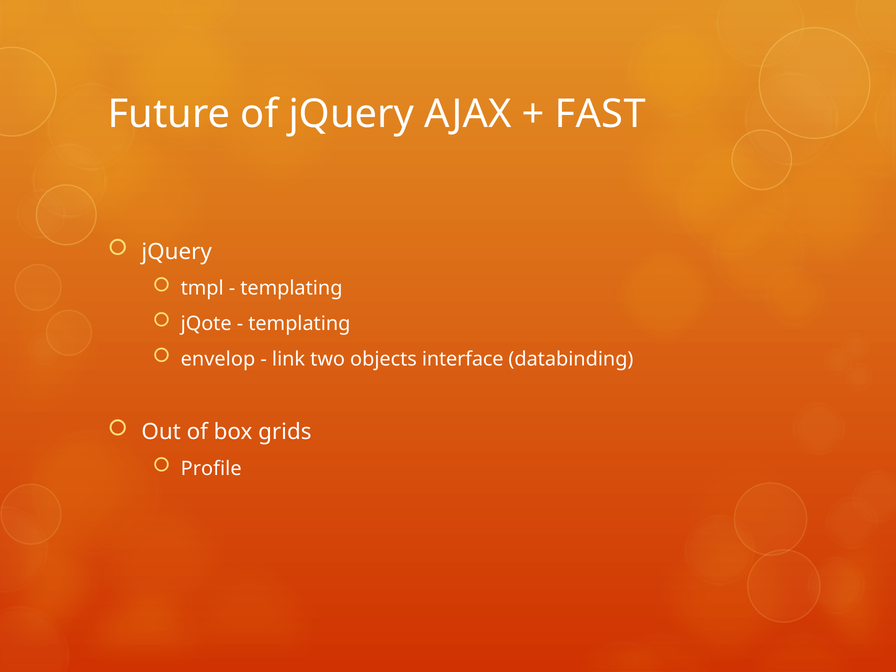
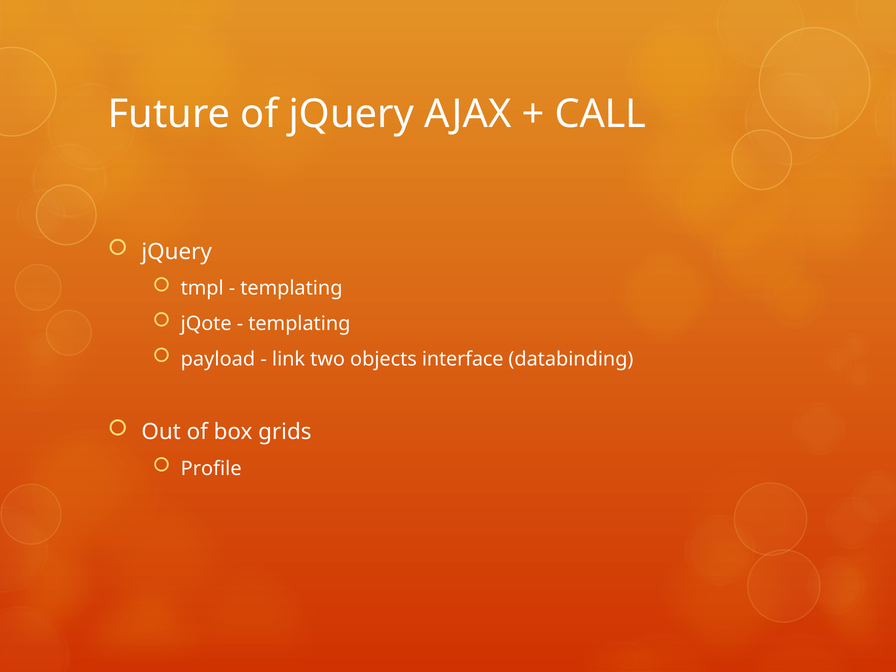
FAST: FAST -> CALL
envelop: envelop -> payload
